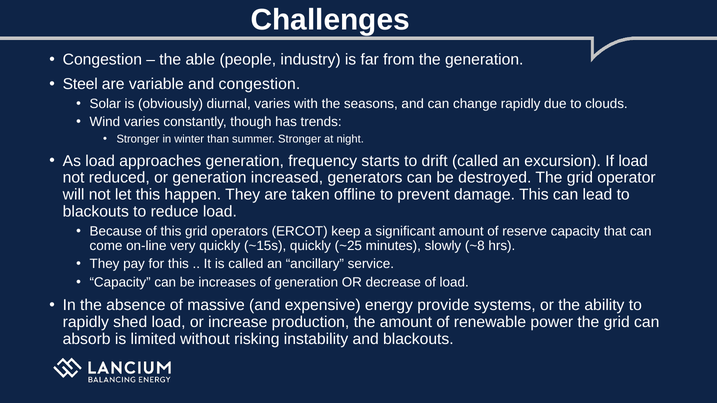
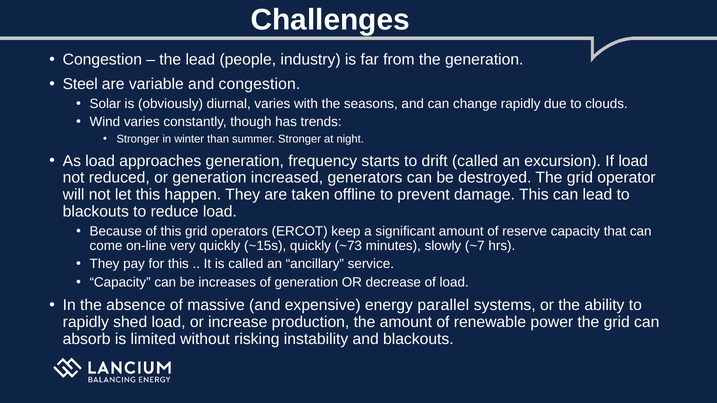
the able: able -> lead
~25: ~25 -> ~73
~8: ~8 -> ~7
provide: provide -> parallel
